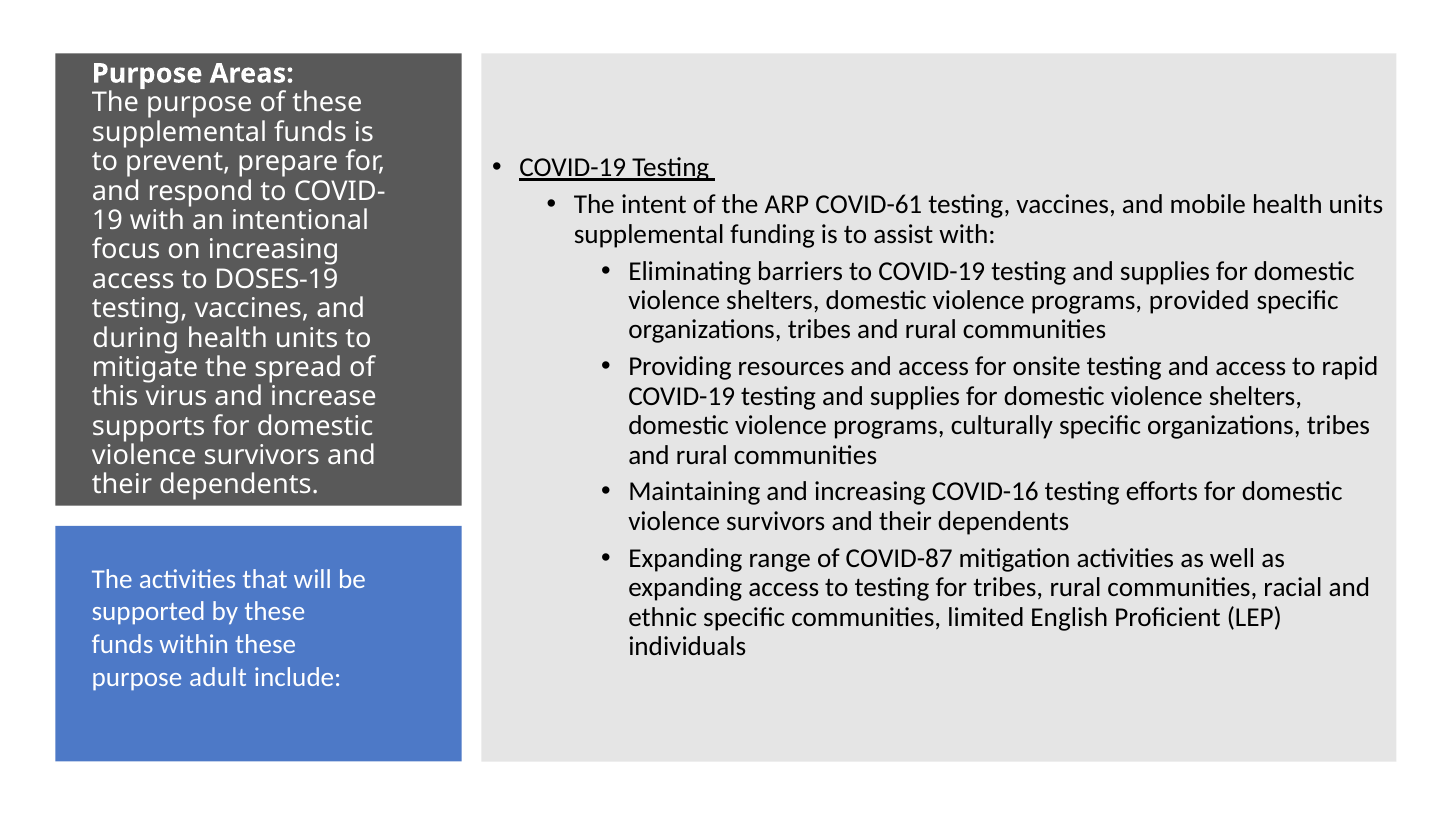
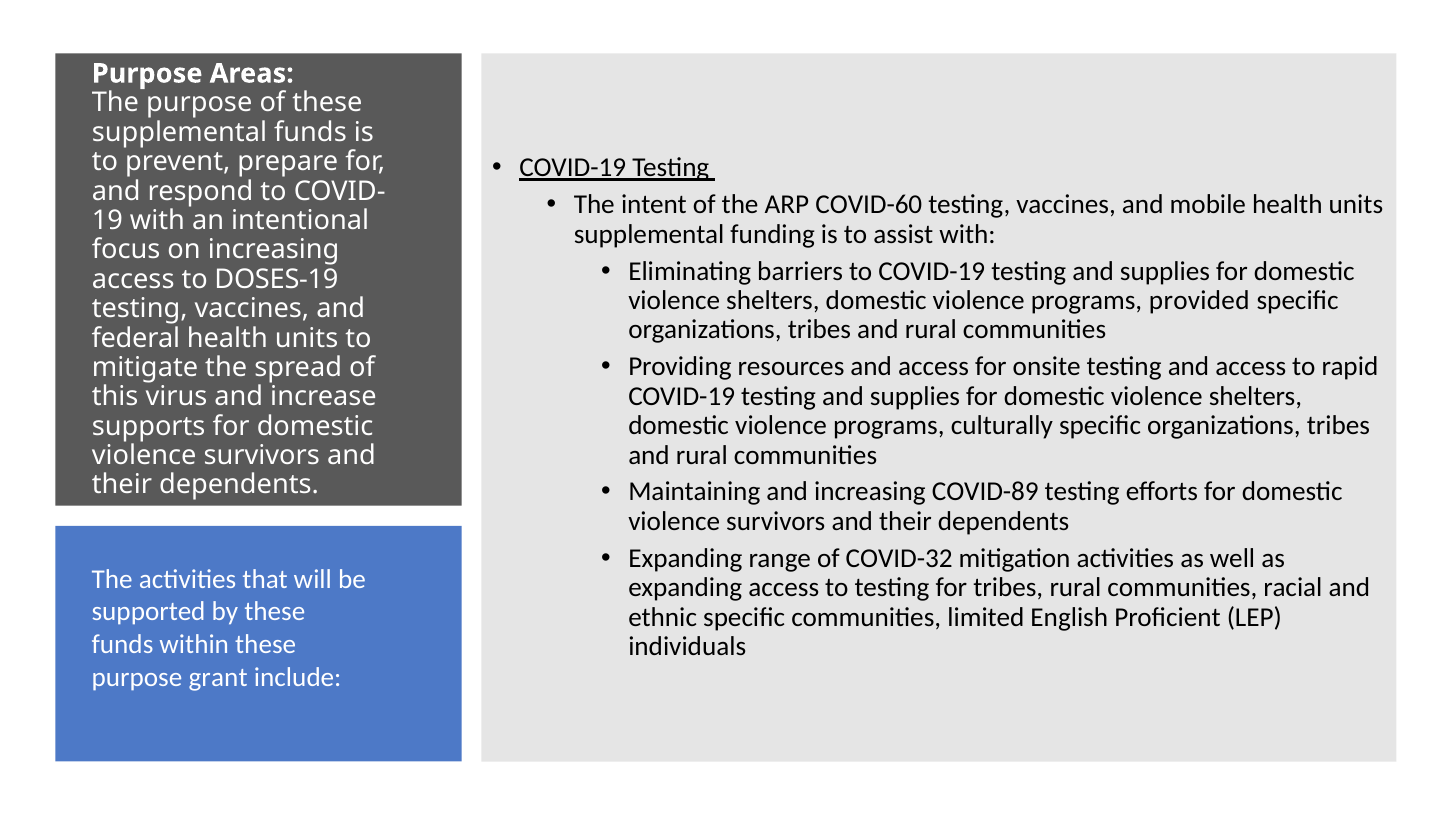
COVID-61: COVID-61 -> COVID-60
during: during -> federal
COVID-16: COVID-16 -> COVID-89
COVID-87: COVID-87 -> COVID-32
adult: adult -> grant
